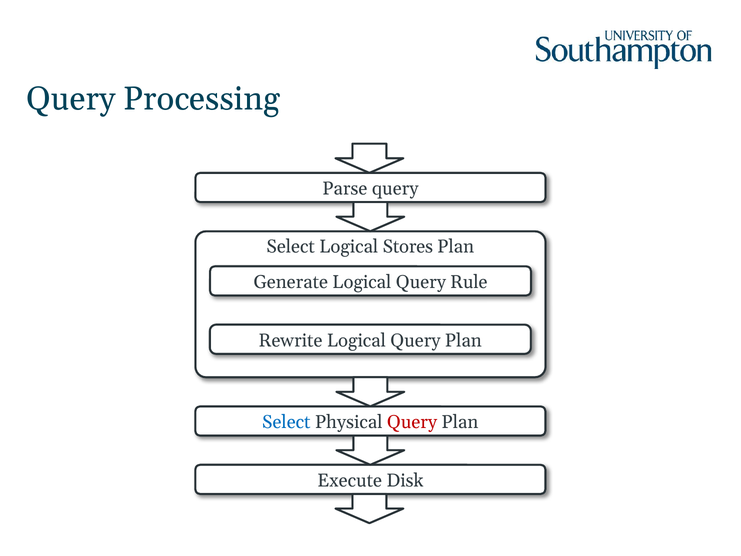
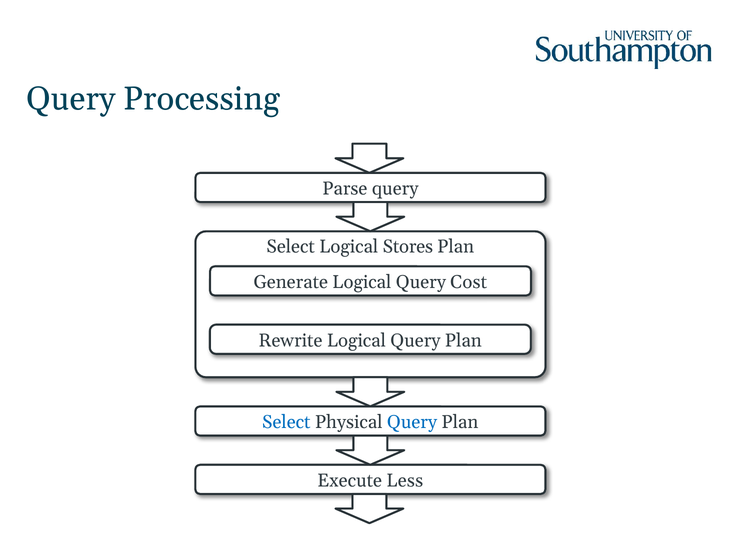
Rule: Rule -> Cost
Query at (412, 422) colour: red -> blue
Disk: Disk -> Less
